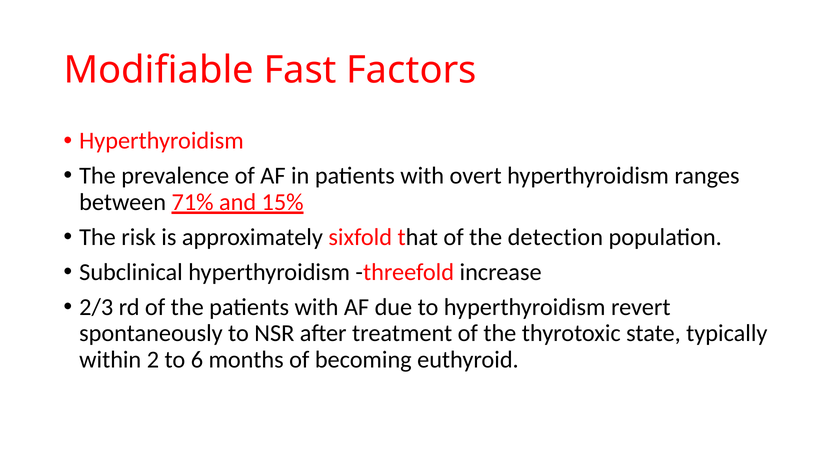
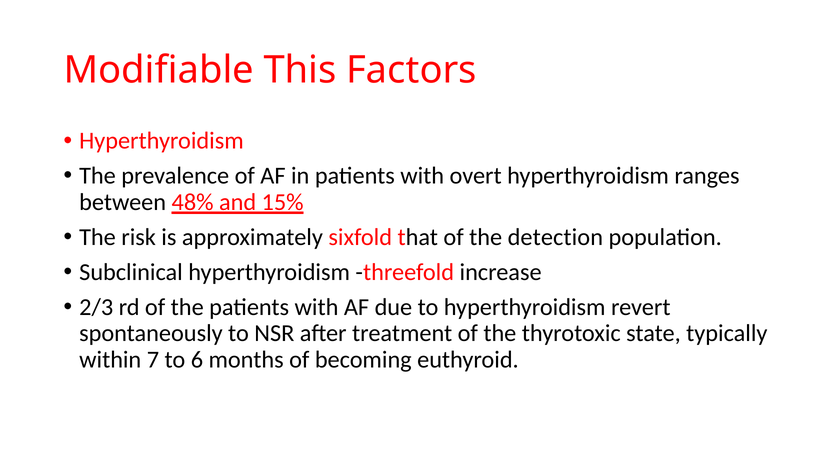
Fast: Fast -> This
71%: 71% -> 48%
2: 2 -> 7
